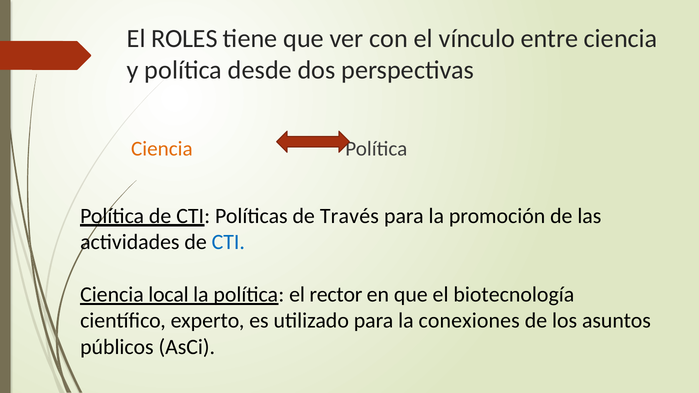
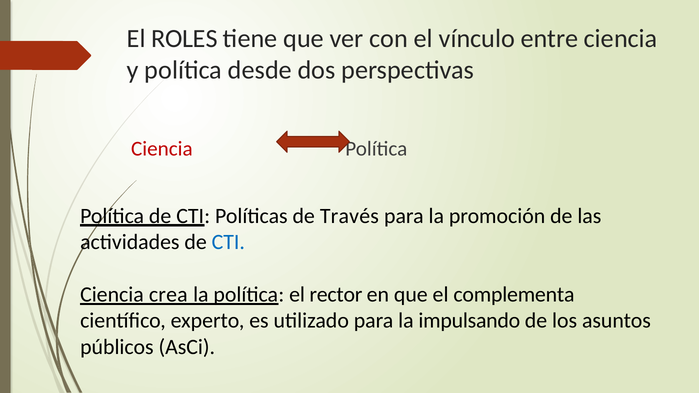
Ciencia at (162, 149) colour: orange -> red
local: local -> crea
biotecnología: biotecnología -> complementa
conexiones: conexiones -> impulsando
